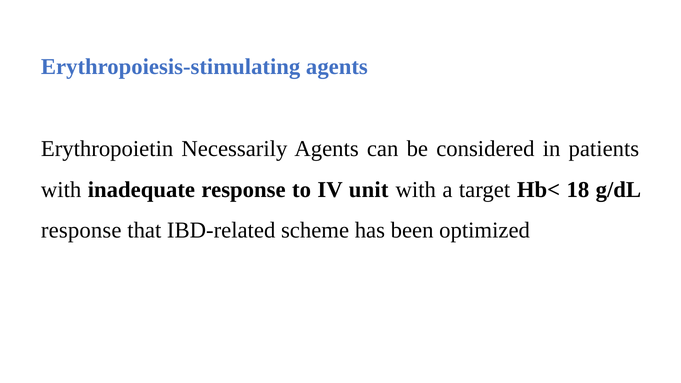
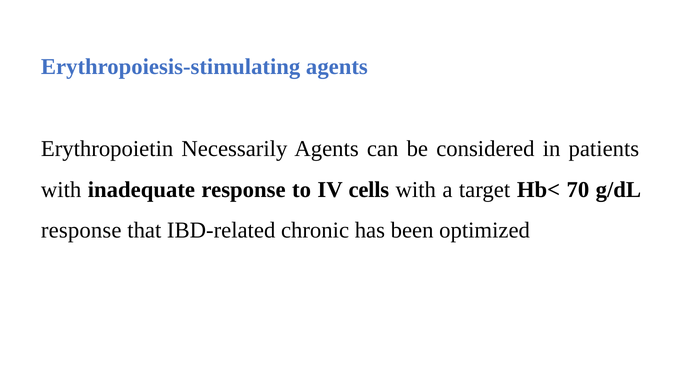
unit: unit -> cells
18: 18 -> 70
scheme: scheme -> chronic
